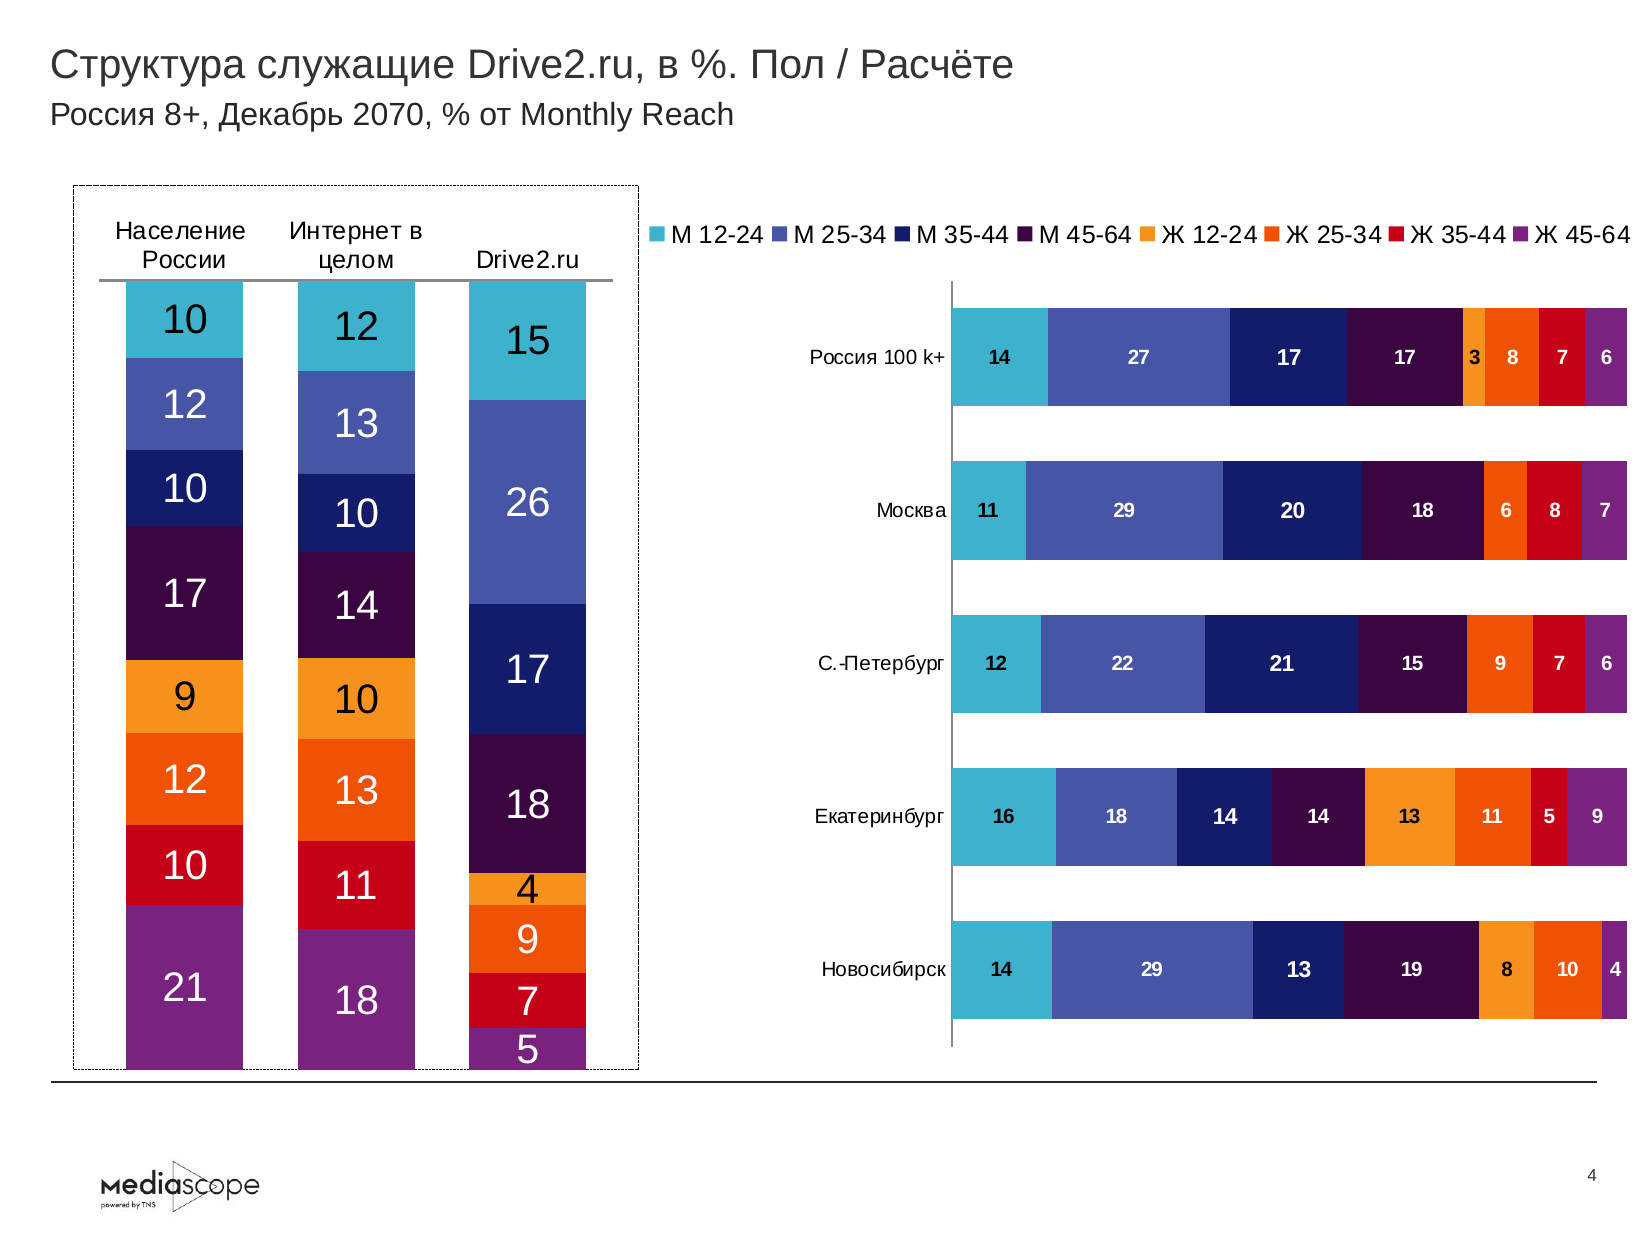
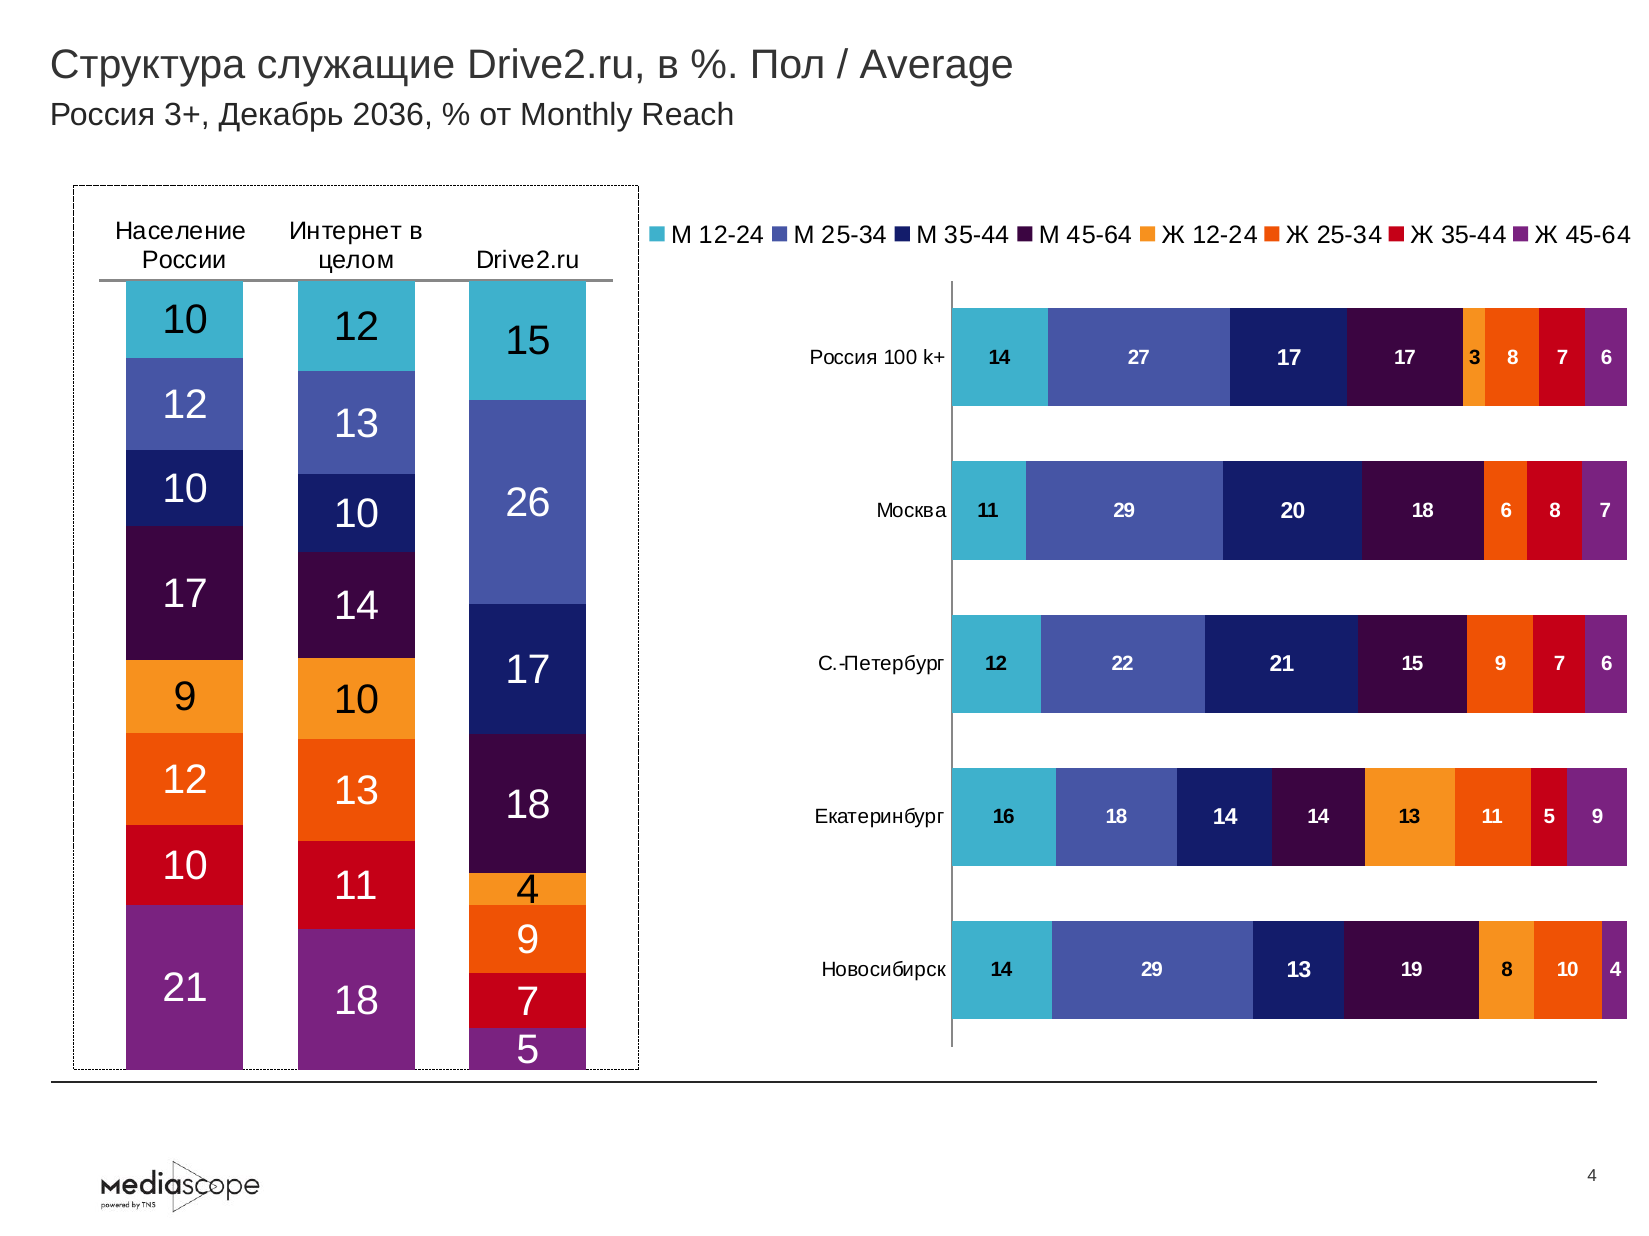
Расчёте: Расчёте -> Average
8+: 8+ -> 3+
2070: 2070 -> 2036
